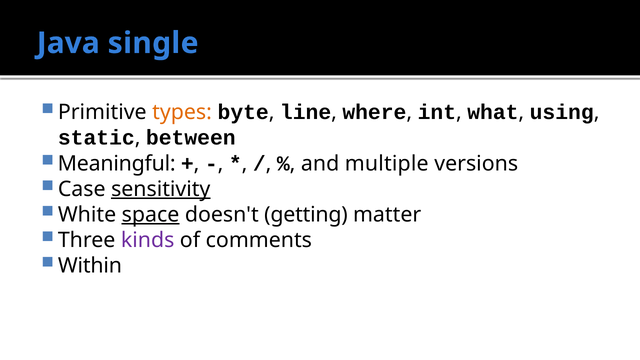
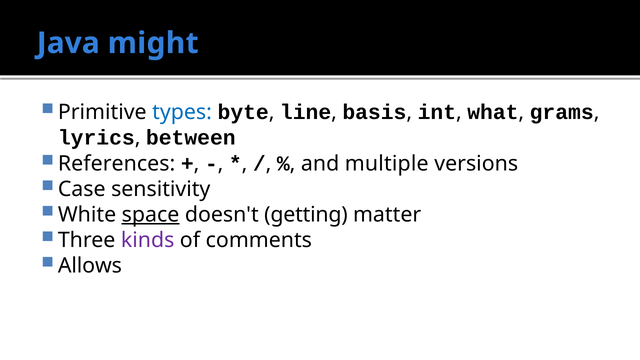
single: single -> might
types colour: orange -> blue
where: where -> basis
using: using -> grams
static: static -> lyrics
Meaningful: Meaningful -> References
sensitivity underline: present -> none
Within: Within -> Allows
